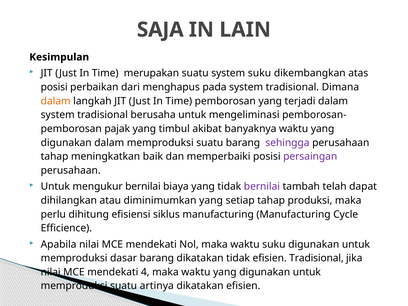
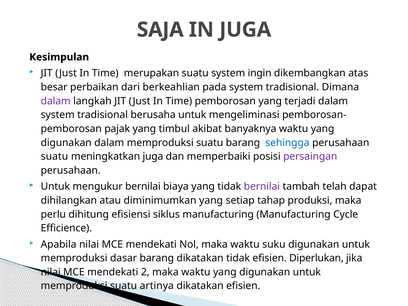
IN LAIN: LAIN -> JUGA
system suku: suku -> ingin
posisi at (54, 87): posisi -> besar
menghapus: menghapus -> berkeahlian
dalam at (56, 101) colour: orange -> purple
sehingga colour: purple -> blue
tahap at (55, 157): tahap -> suatu
meningkatkan baik: baik -> juga
efisien Tradisional: Tradisional -> Diperlukan
4: 4 -> 2
